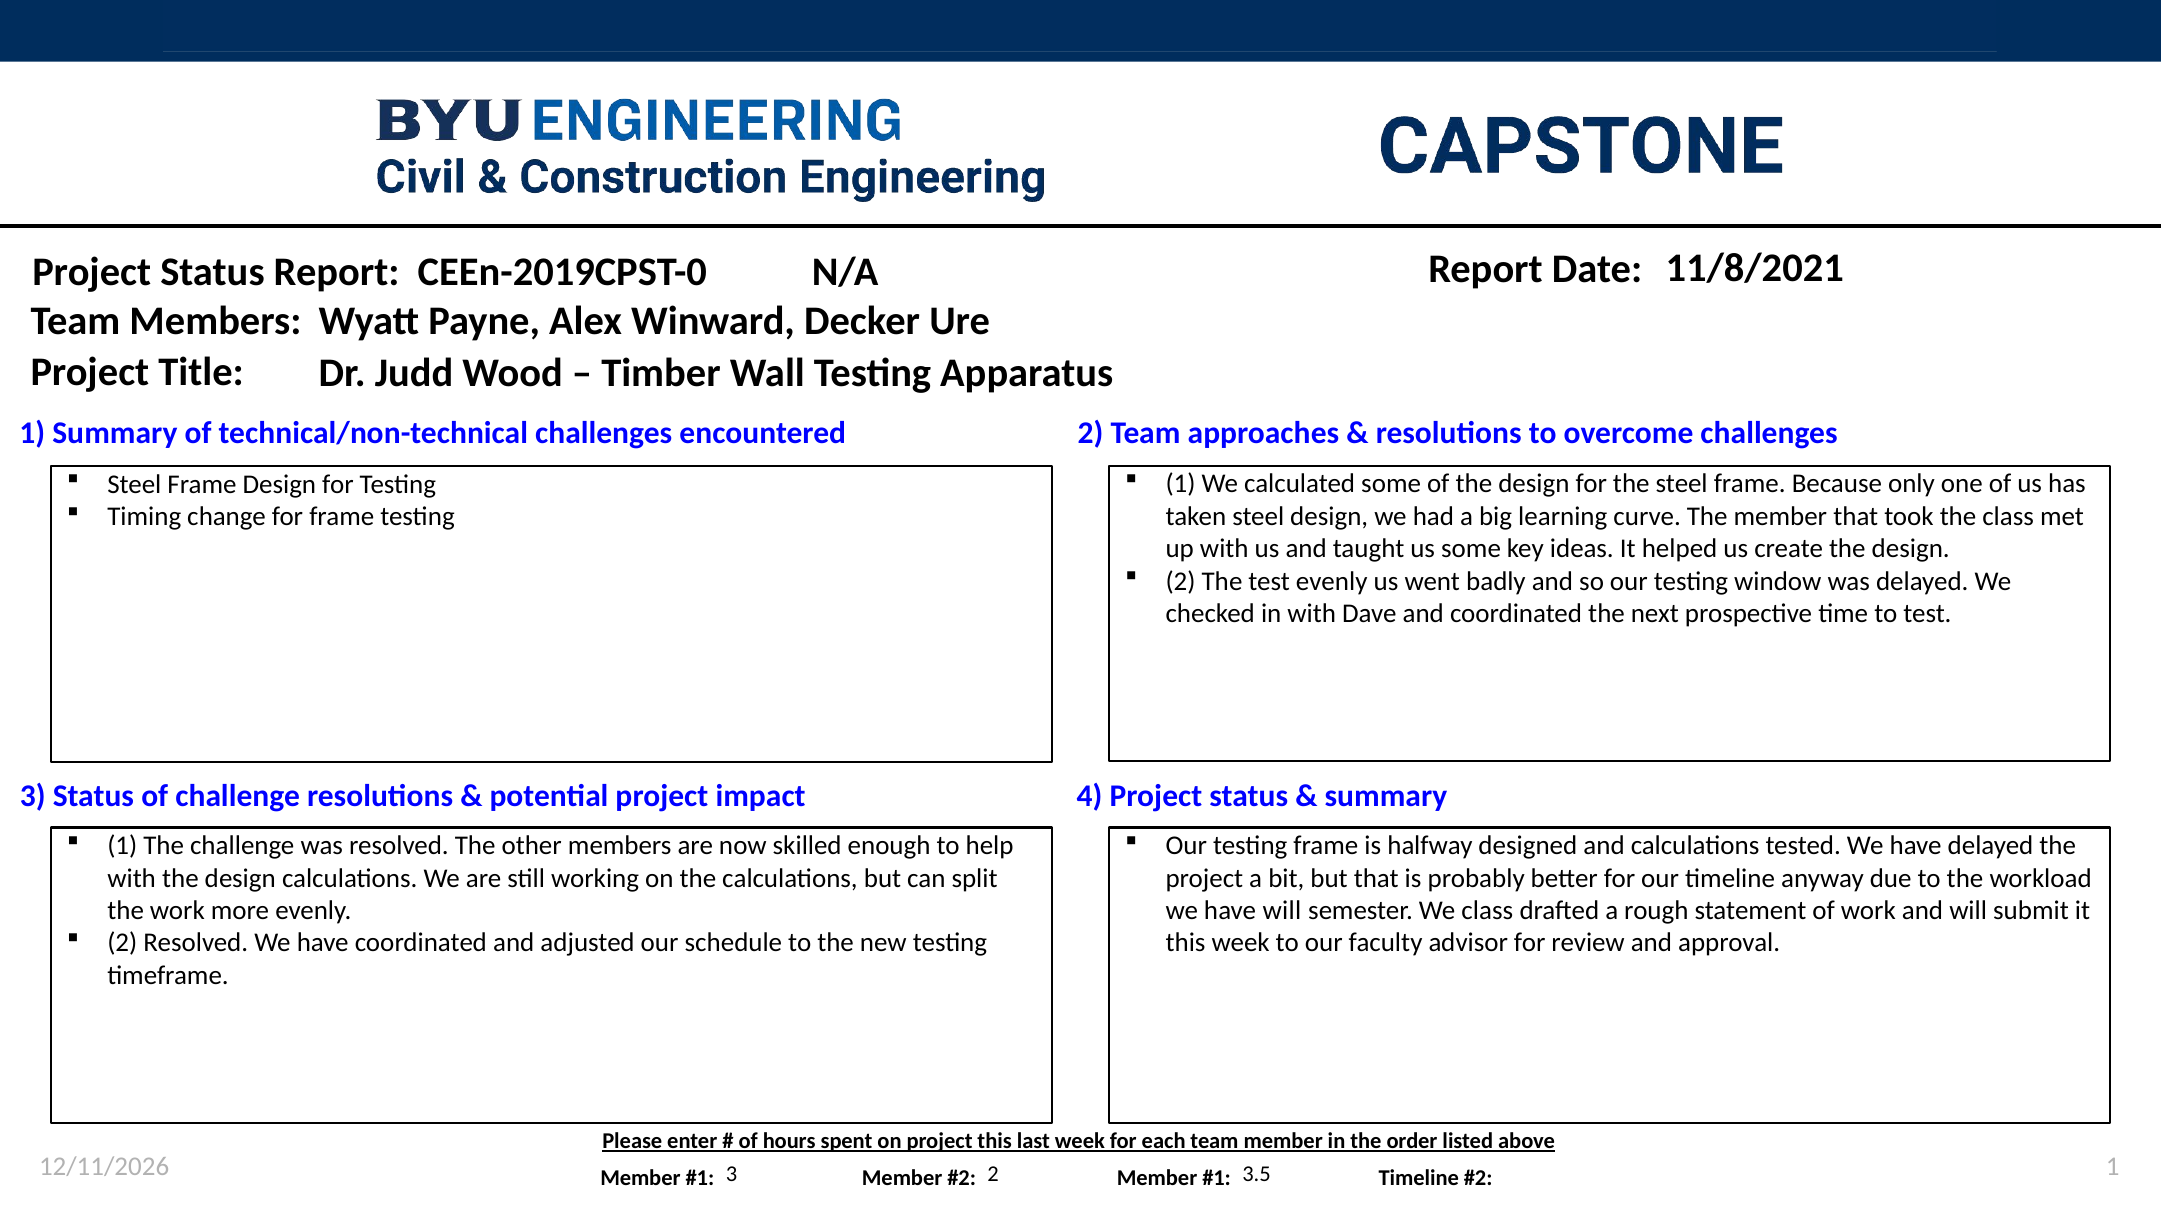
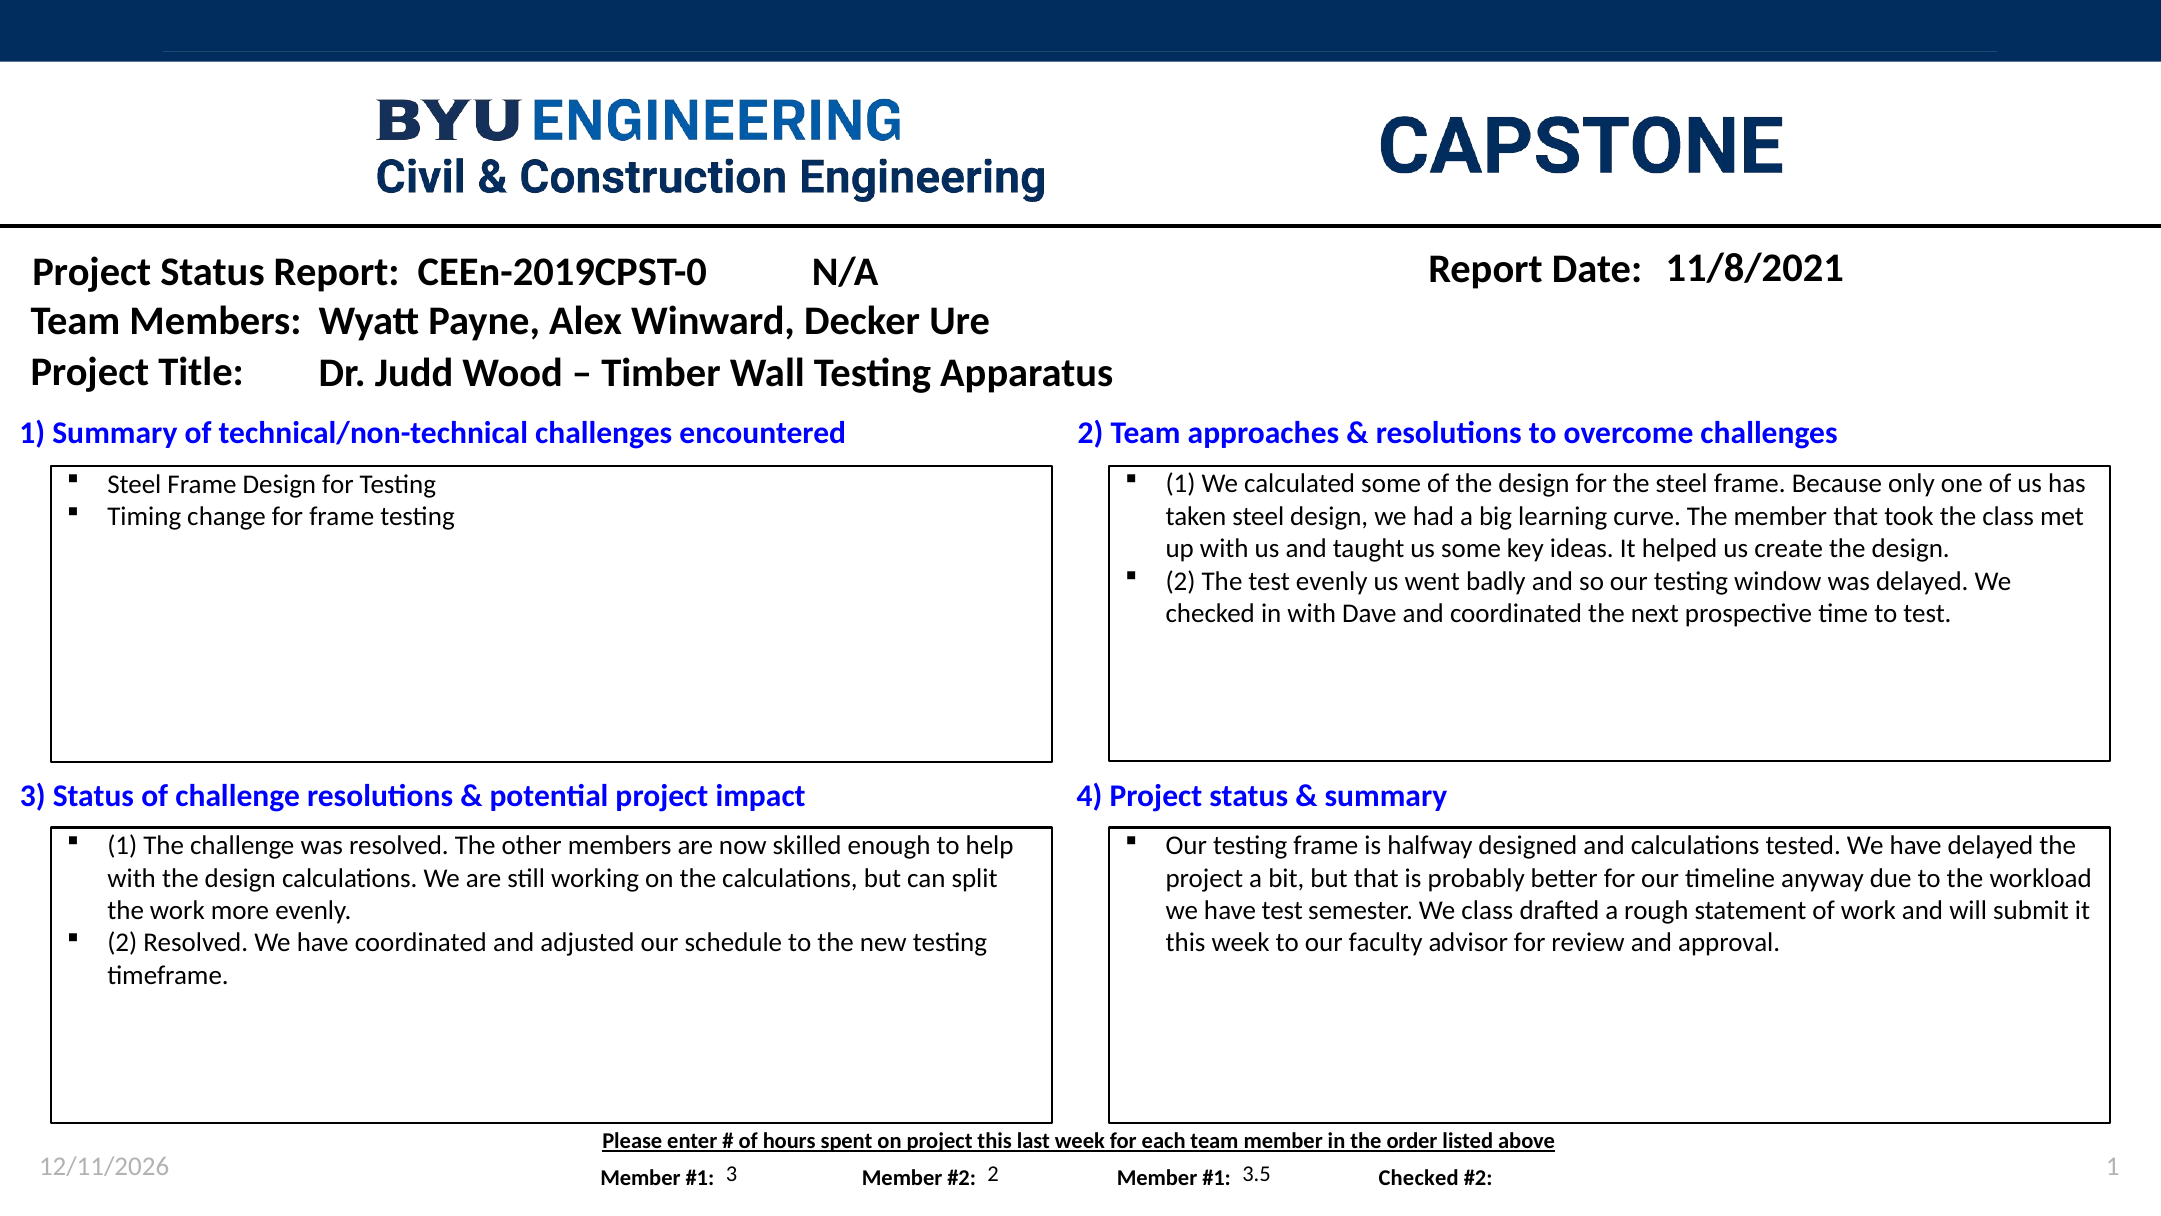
have will: will -> test
Timeline at (1419, 1178): Timeline -> Checked
